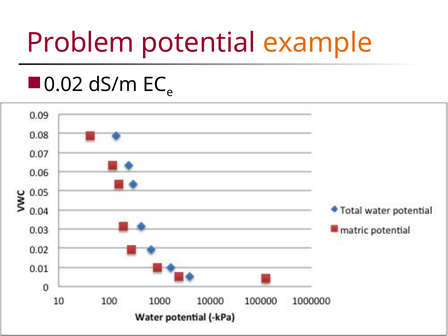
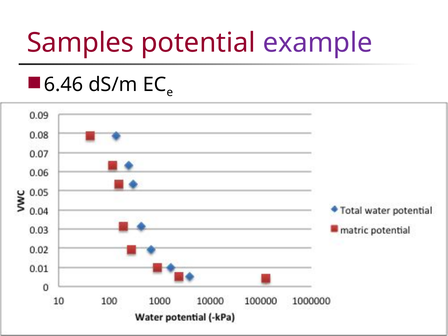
Problem: Problem -> Samples
example colour: orange -> purple
0.02: 0.02 -> 6.46
